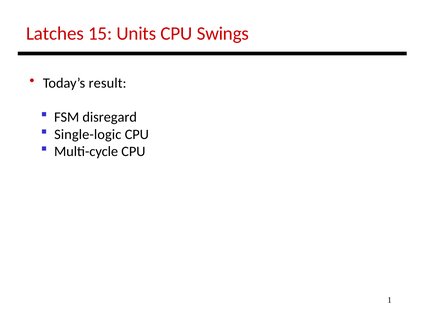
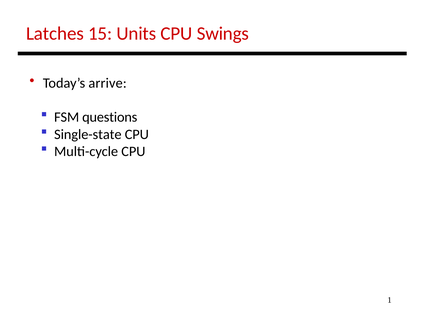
result: result -> arrive
disregard: disregard -> questions
Single-logic: Single-logic -> Single-state
